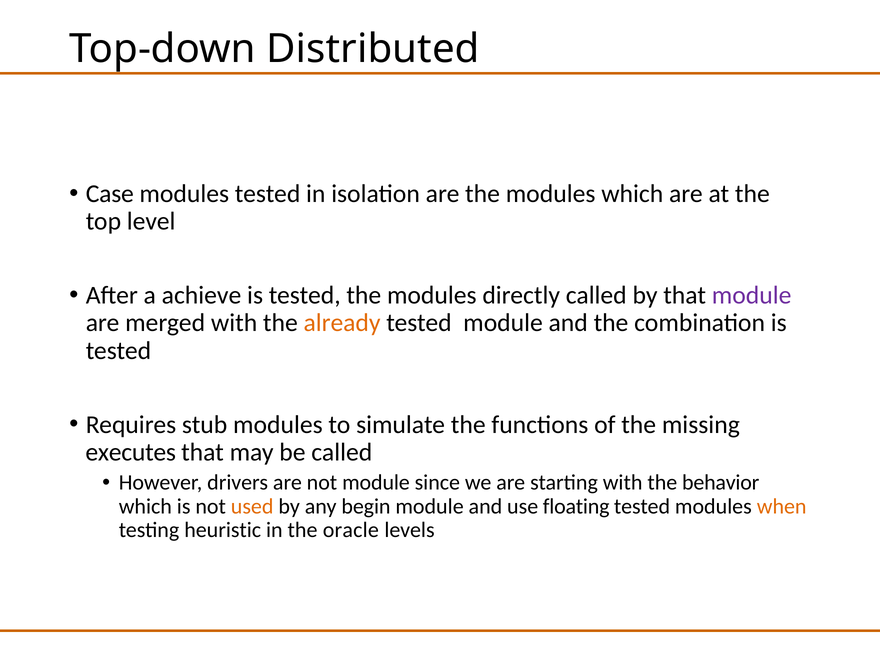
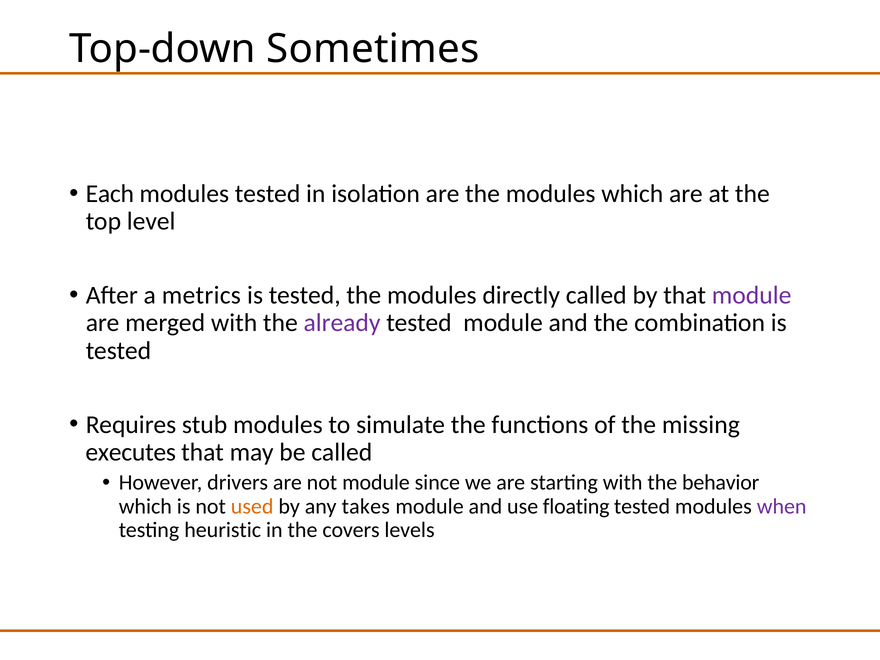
Distributed: Distributed -> Sometimes
Case: Case -> Each
achieve: achieve -> metrics
already colour: orange -> purple
begin: begin -> takes
when colour: orange -> purple
oracle: oracle -> covers
